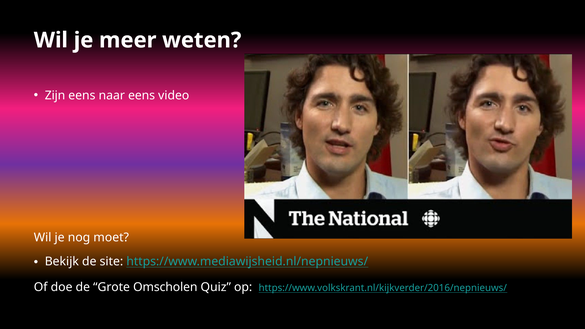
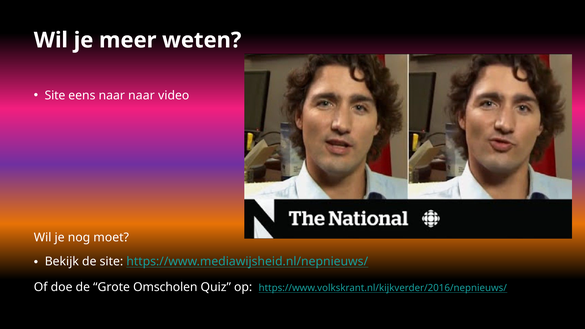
Zijn at (55, 96): Zijn -> Site
naar eens: eens -> naar
